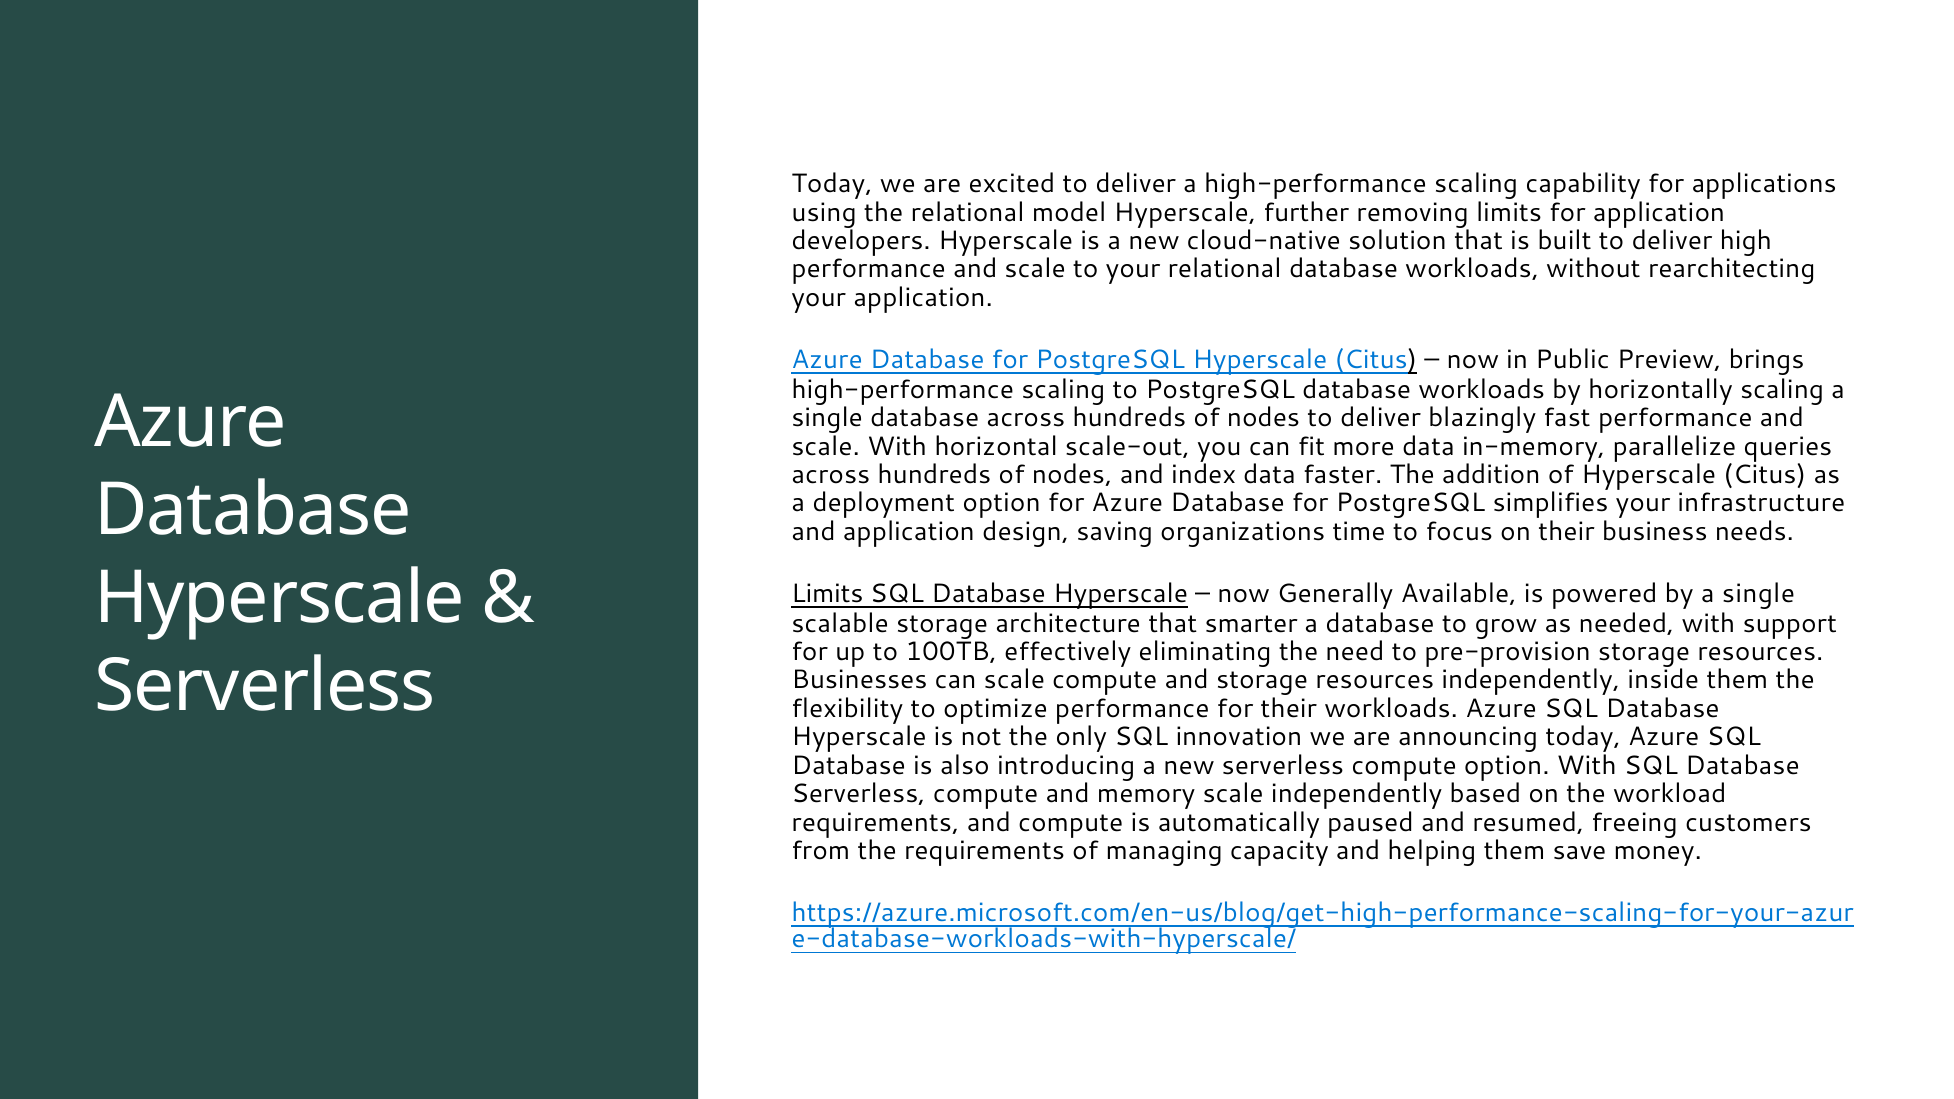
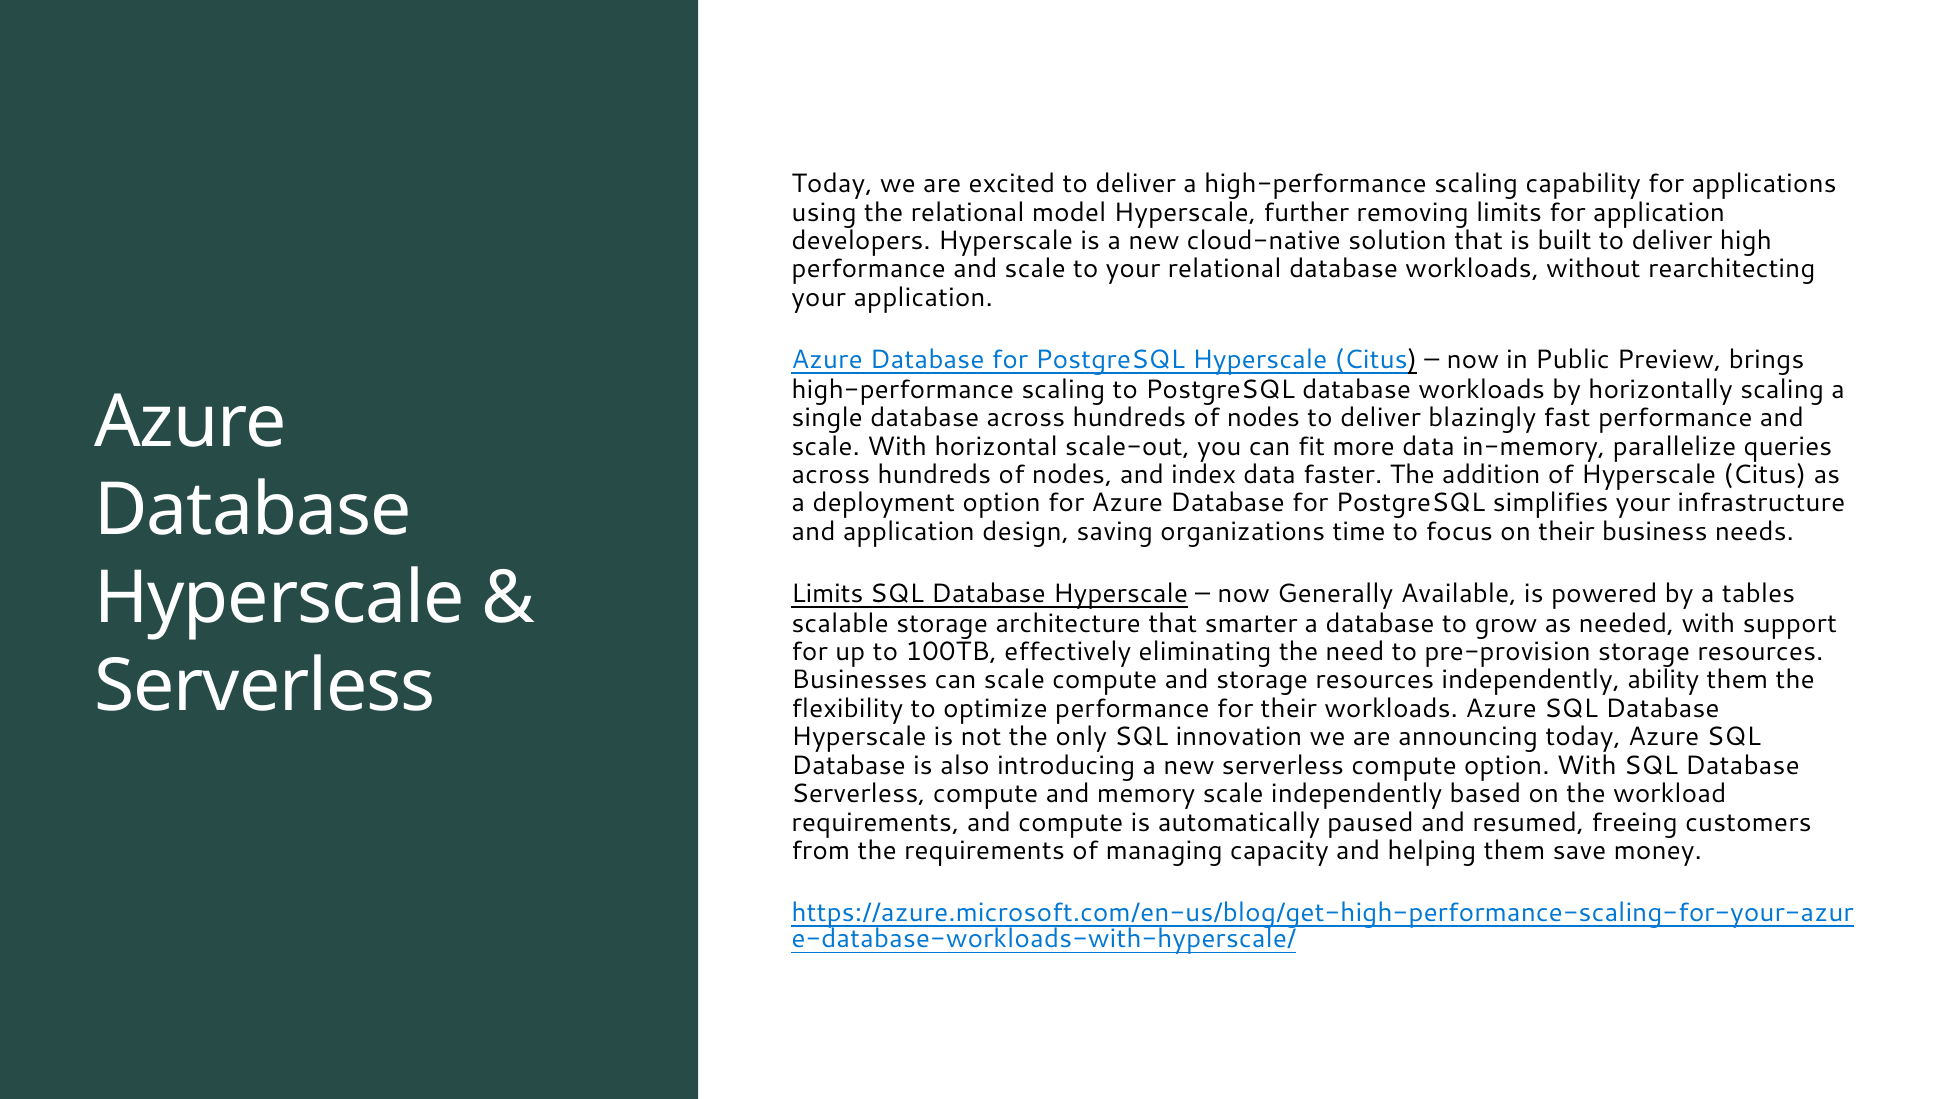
by a single: single -> tables
inside: inside -> ability
